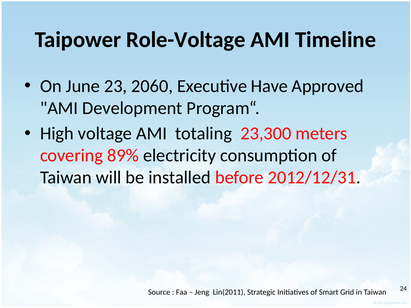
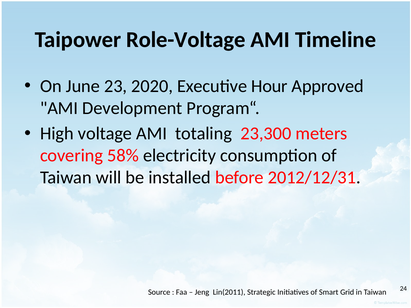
2060: 2060 -> 2020
Have: Have -> Hour
89%: 89% -> 58%
